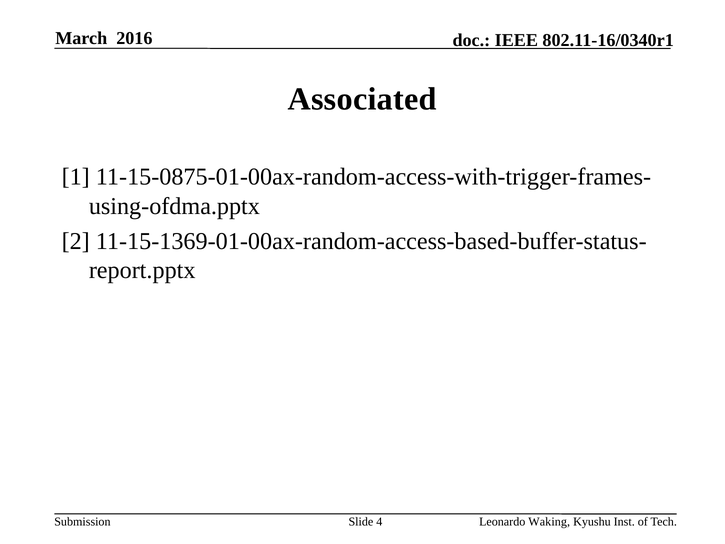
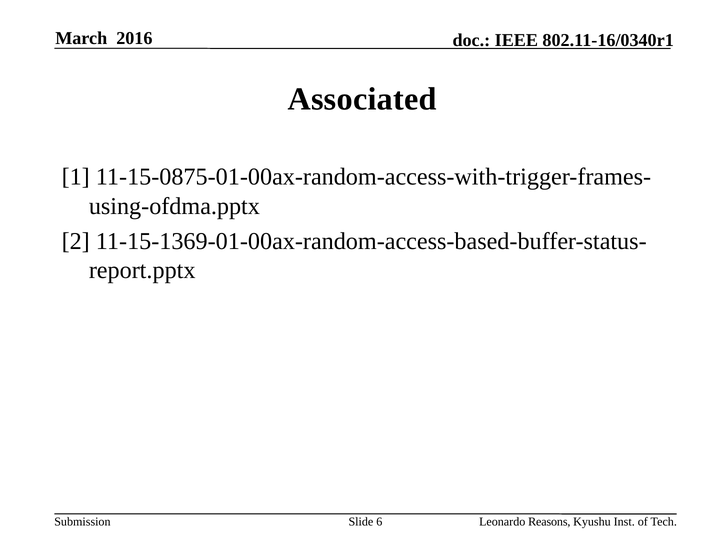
4: 4 -> 6
Waking: Waking -> Reasons
